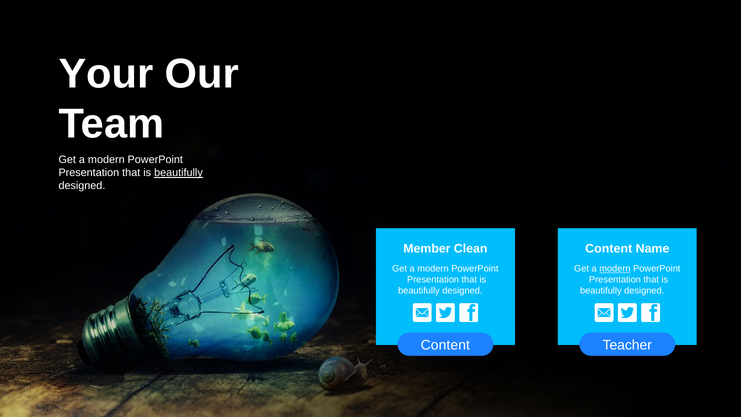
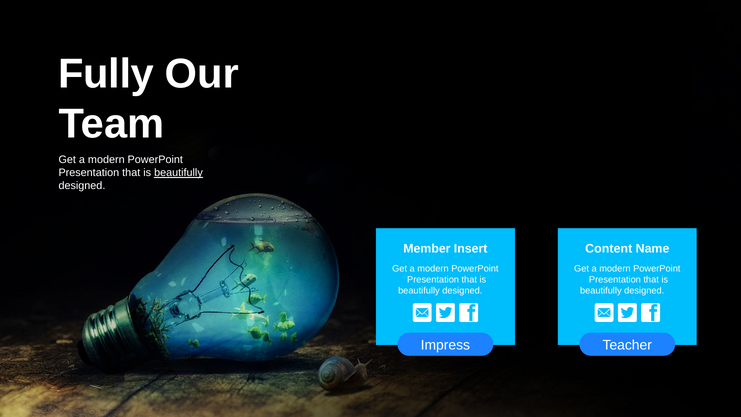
Your: Your -> Fully
Clean: Clean -> Insert
modern at (615, 268) underline: present -> none
Content at (445, 345): Content -> Impress
